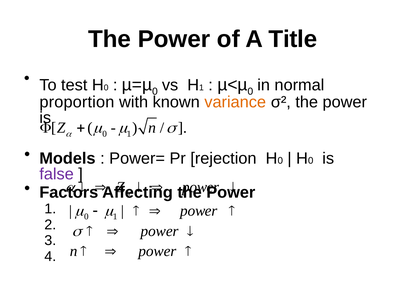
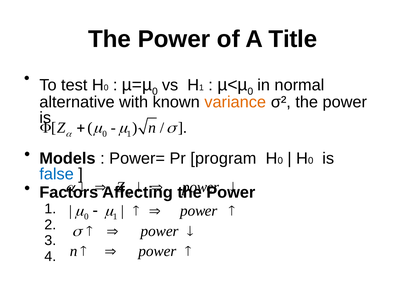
proportion: proportion -> alternative
rejection: rejection -> program
false colour: purple -> blue
